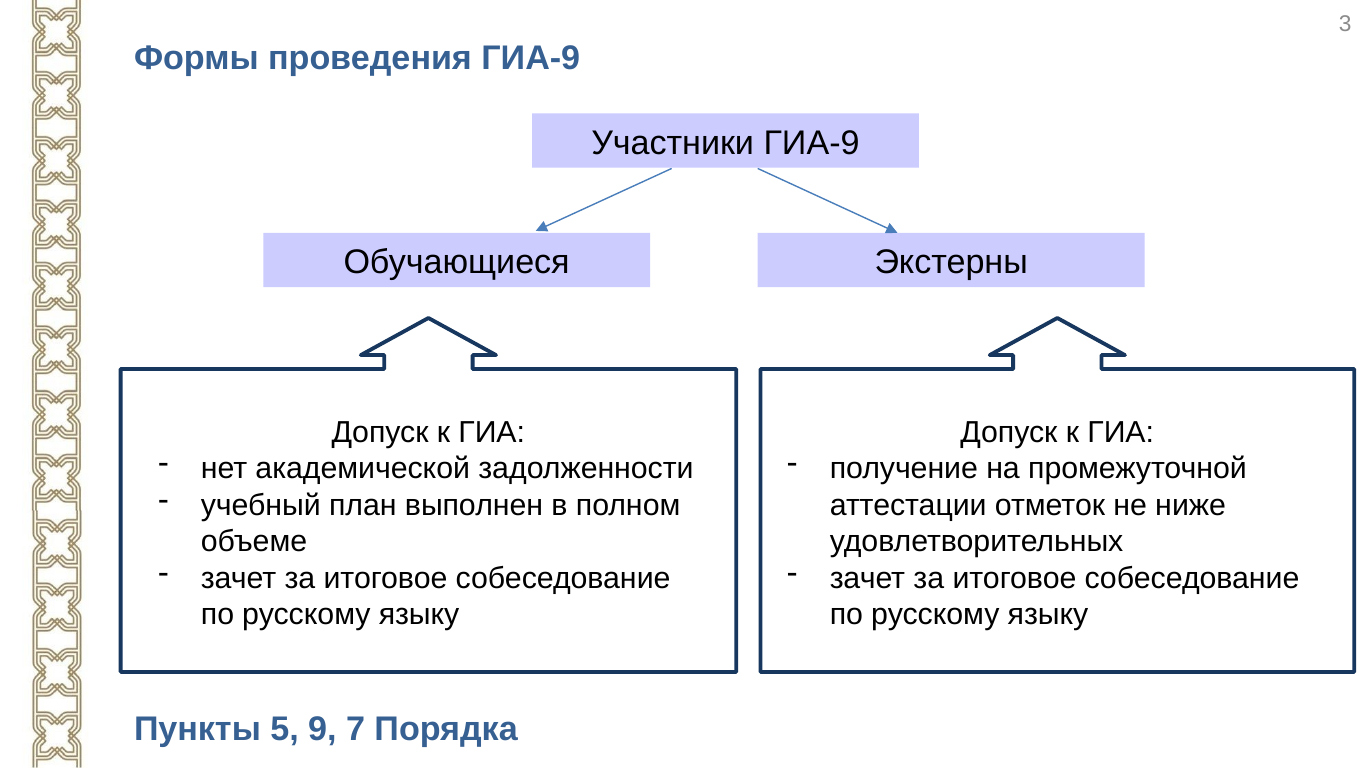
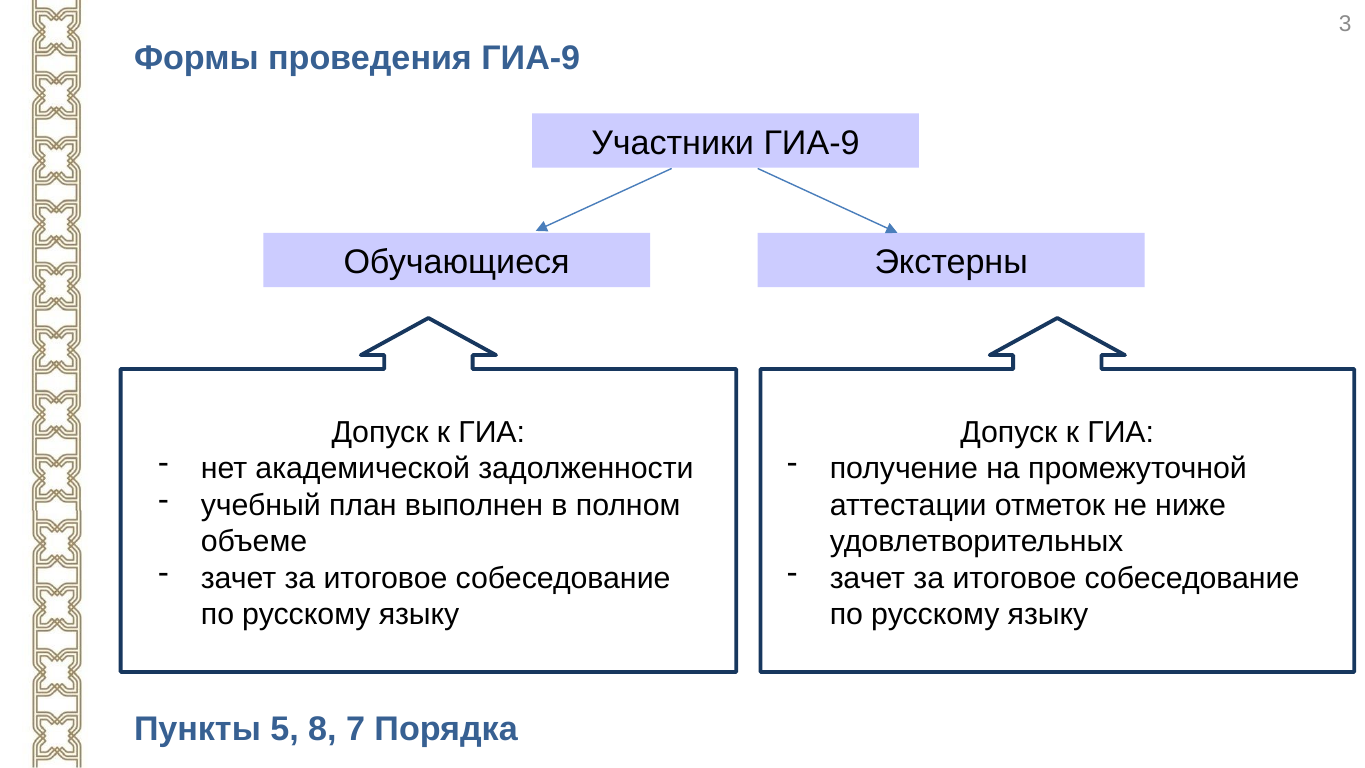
9: 9 -> 8
